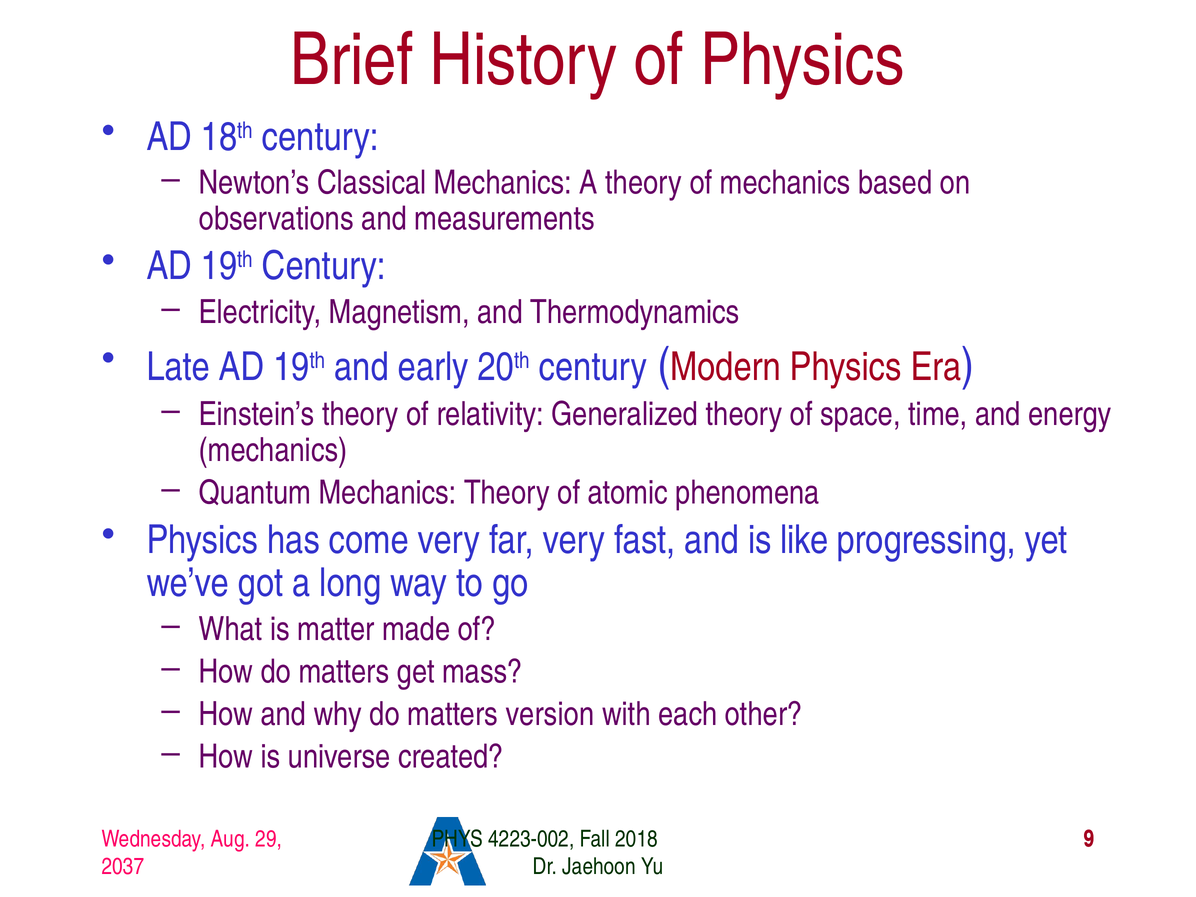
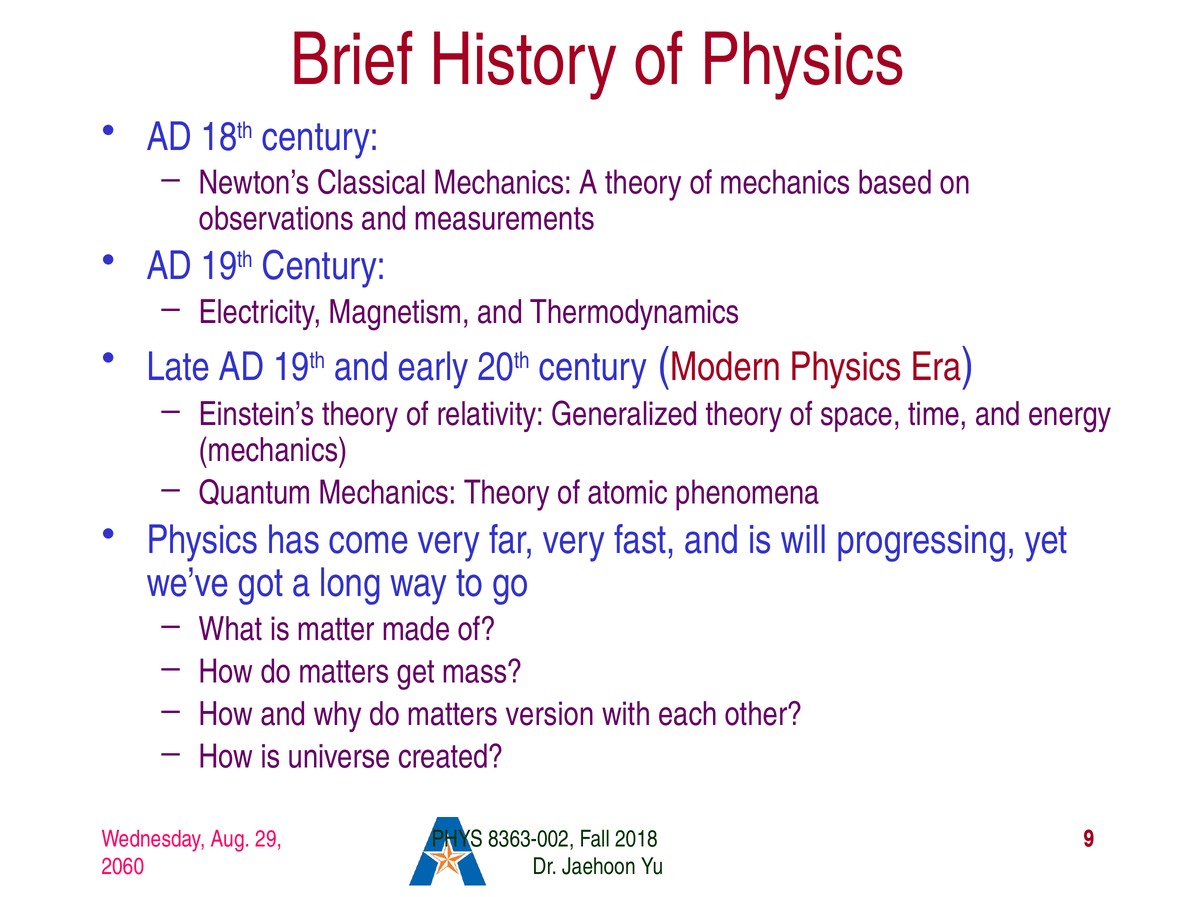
like: like -> will
4223-002: 4223-002 -> 8363-002
2037: 2037 -> 2060
